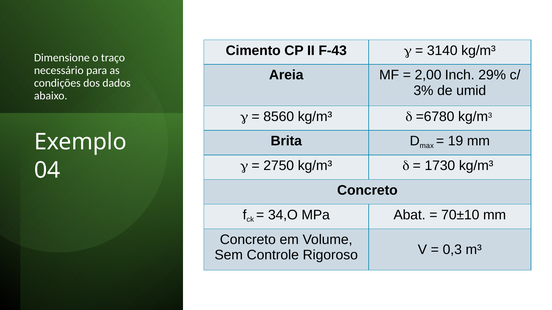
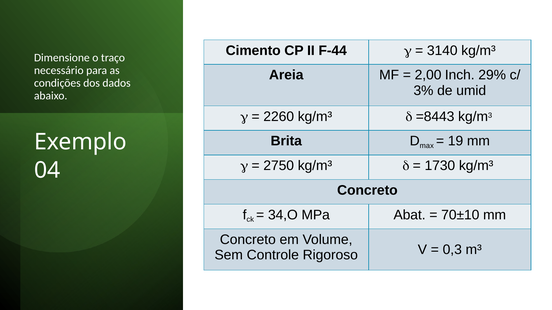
F-43: F-43 -> F-44
8560: 8560 -> 2260
=6780: =6780 -> =8443
